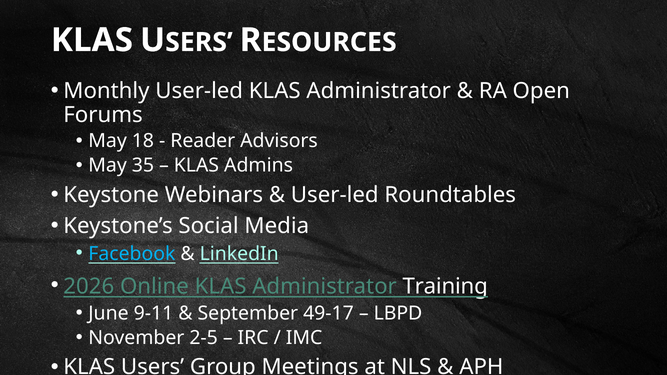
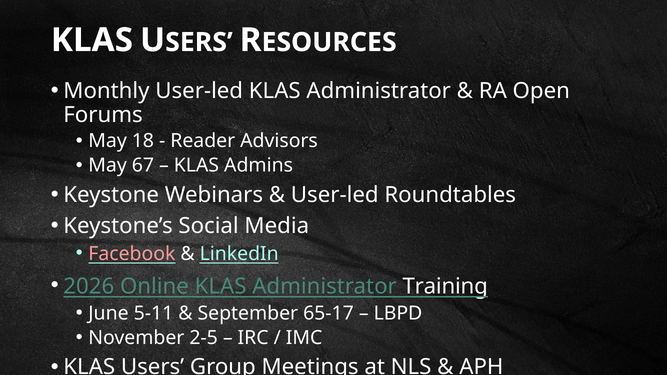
35: 35 -> 67
Facebook colour: light blue -> pink
9-11: 9-11 -> 5-11
49-17: 49-17 -> 65-17
